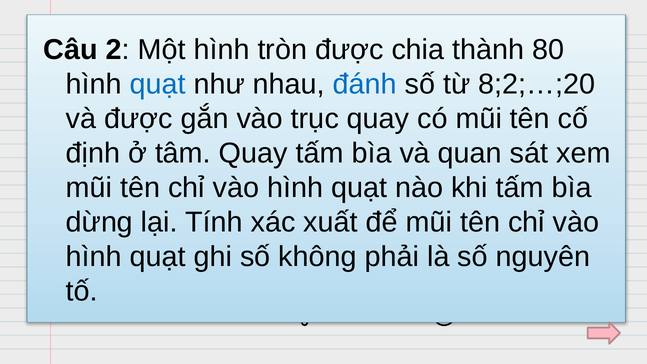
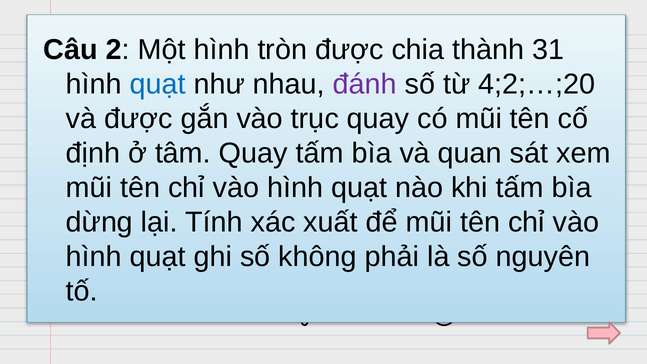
80: 80 -> 31
đánh colour: blue -> purple
8;2;…;20: 8;2;…;20 -> 4;2;…;20
